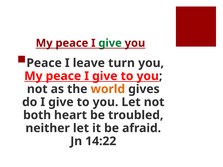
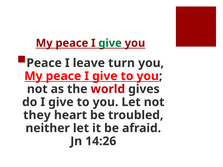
world colour: orange -> red
both: both -> they
14:22: 14:22 -> 14:26
